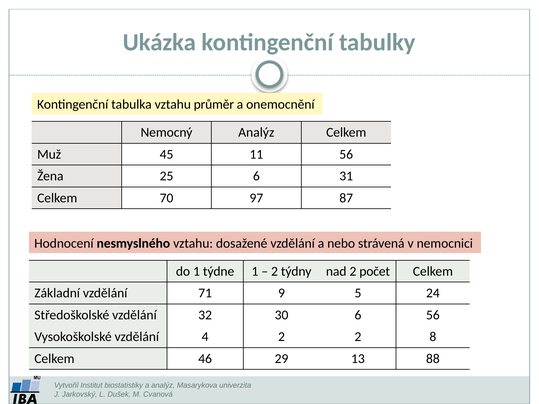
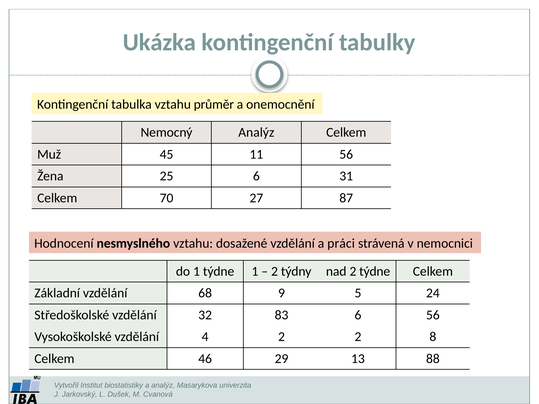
97: 97 -> 27
nebo: nebo -> práci
2 počet: počet -> týdne
71: 71 -> 68
30: 30 -> 83
